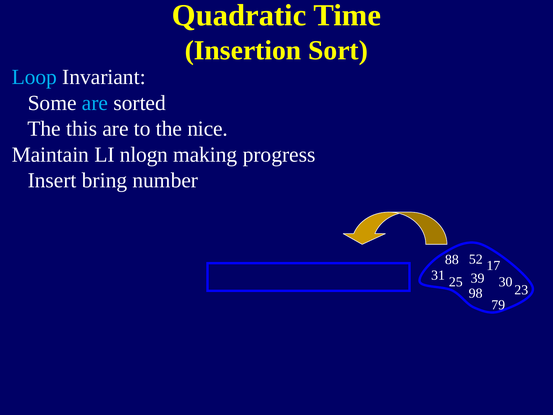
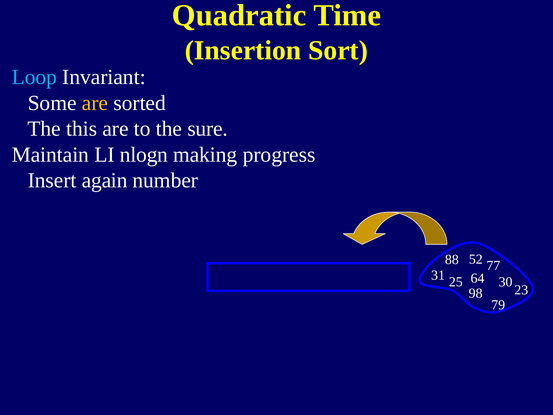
are at (95, 103) colour: light blue -> yellow
nice: nice -> sure
bring: bring -> again
17: 17 -> 77
39: 39 -> 64
